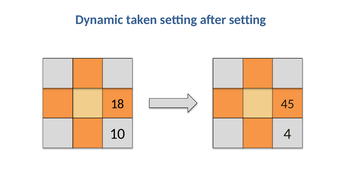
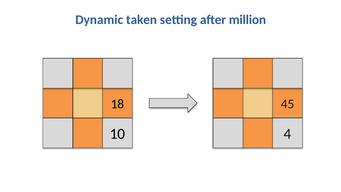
after setting: setting -> million
